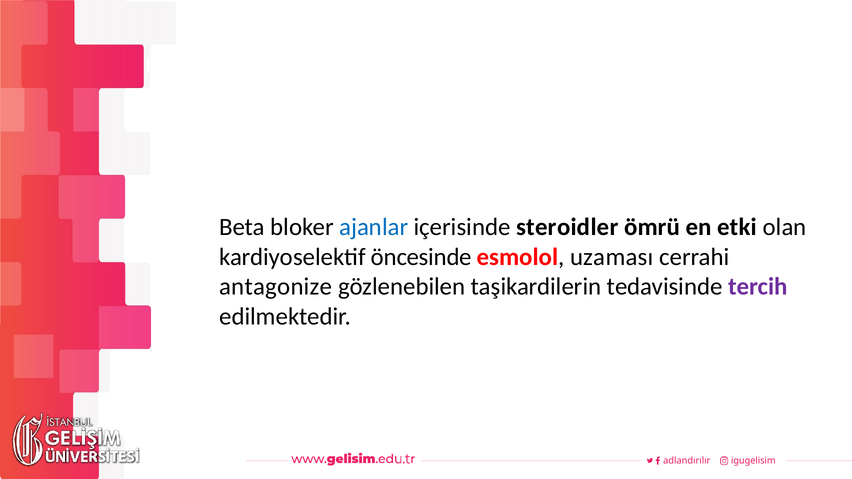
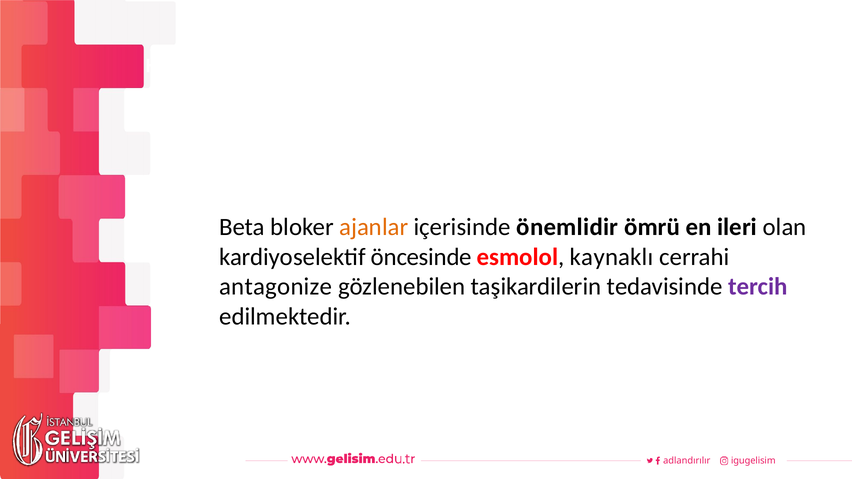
ajanlar colour: blue -> orange
steroidler: steroidler -> önemlidir
etki: etki -> ileri
uzaması: uzaması -> kaynaklı
